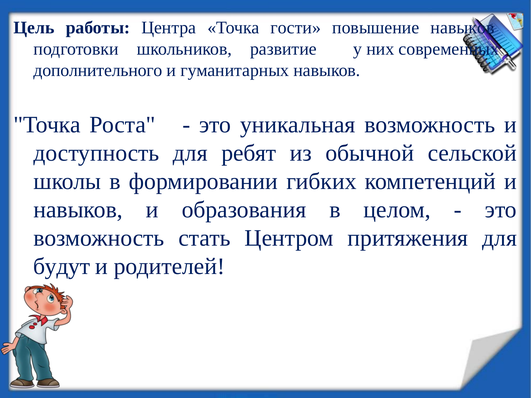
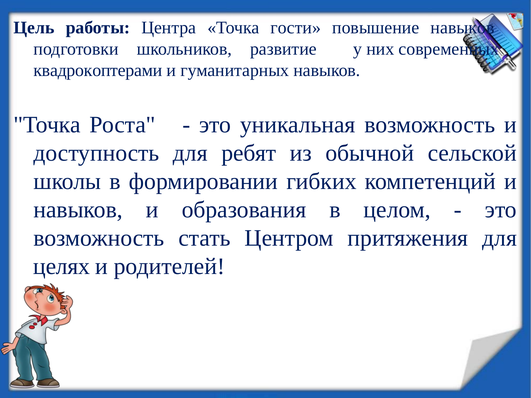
дополнительного: дополнительного -> квадрокоптерами
будут: будут -> целях
